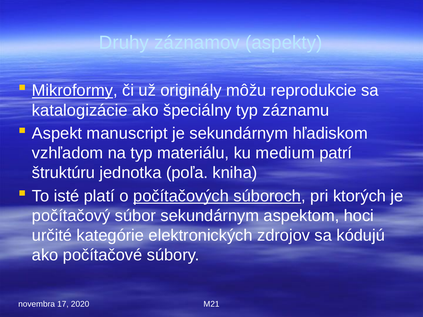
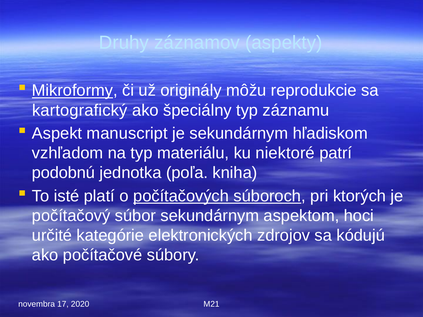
katalogizácie: katalogizácie -> kartografický
medium: medium -> niektoré
štruktúru: štruktúru -> podobnú
